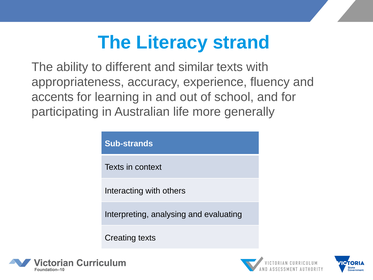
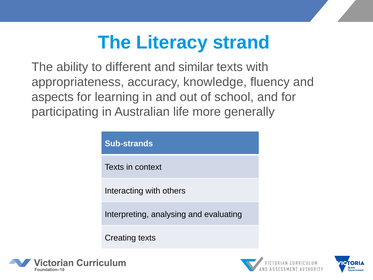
experience: experience -> knowledge
accents: accents -> aspects
